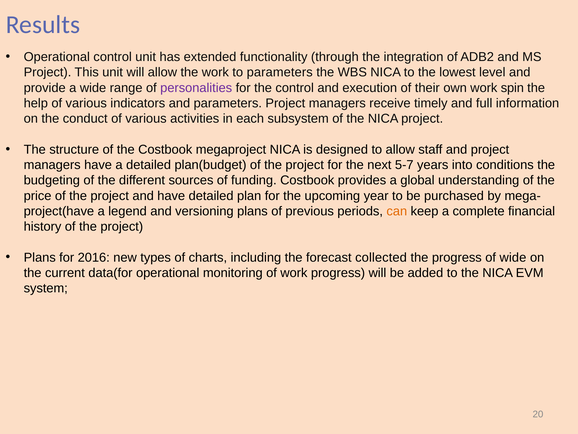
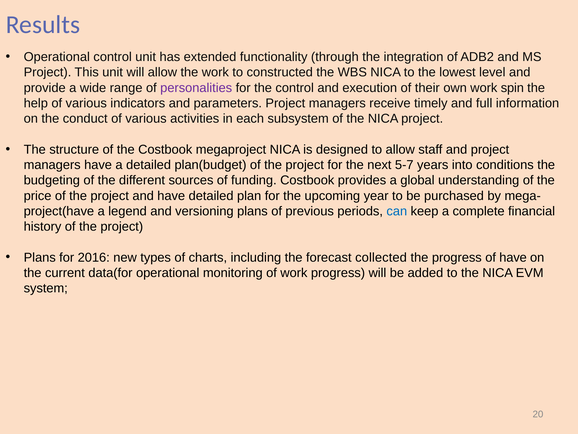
to parameters: parameters -> constructed
can colour: orange -> blue
of wide: wide -> have
